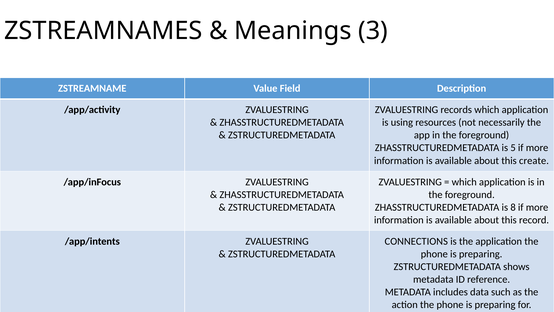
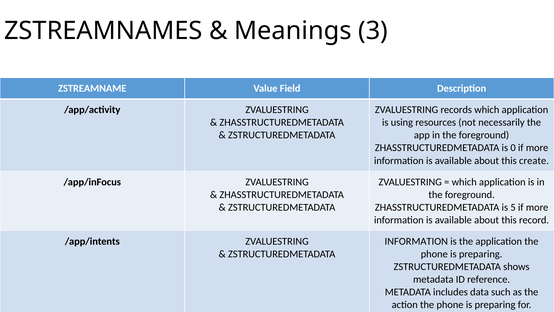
5: 5 -> 0
8: 8 -> 5
CONNECTIONS at (416, 241): CONNECTIONS -> INFORMATION
